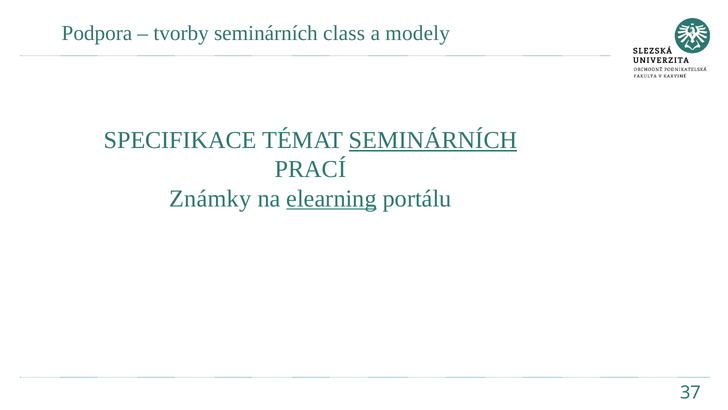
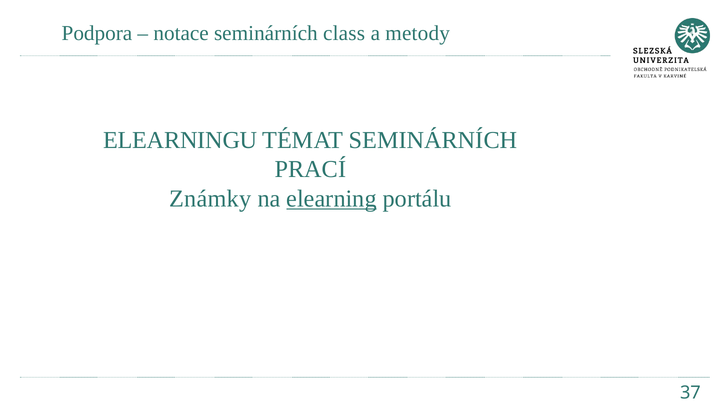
tvorby: tvorby -> notace
modely: modely -> metody
SPECIFIKACE: SPECIFIKACE -> ELEARNINGU
SEMINÁRNÍCH at (433, 140) underline: present -> none
